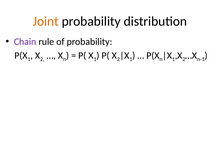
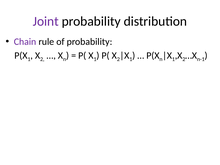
Joint colour: orange -> purple
